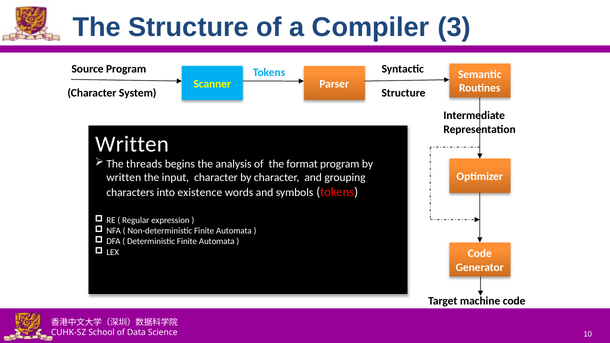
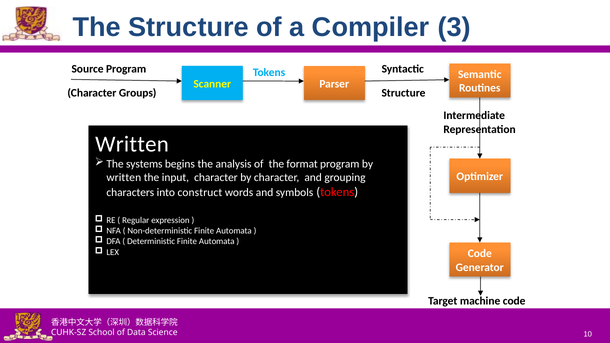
System: System -> Groups
threads: threads -> systems
existence: existence -> construct
